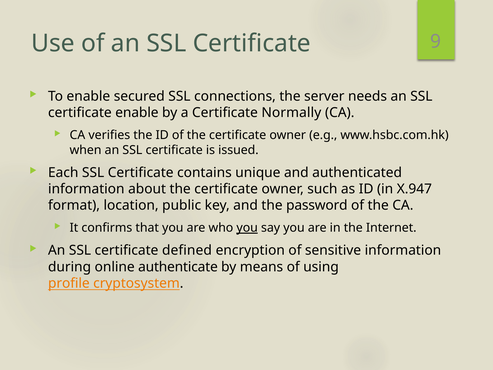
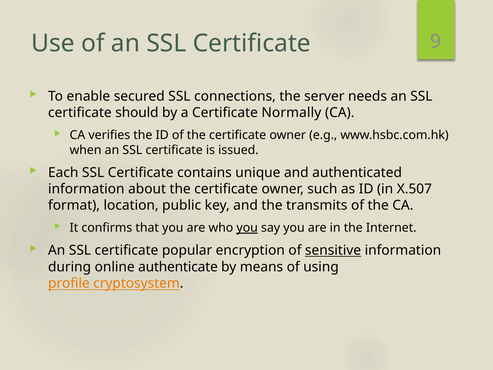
certificate enable: enable -> should
X.947: X.947 -> X.507
password: password -> transmits
defined: defined -> popular
sensitive underline: none -> present
